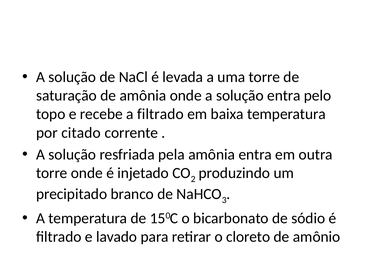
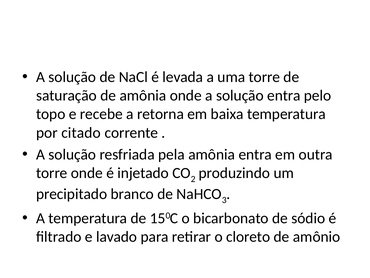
a filtrado: filtrado -> retorna
